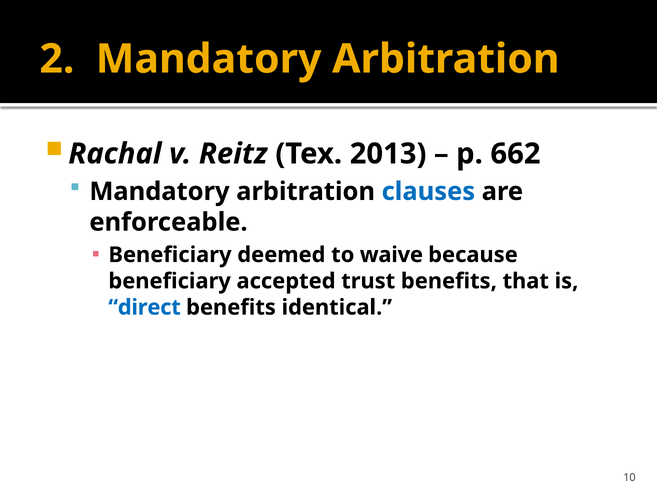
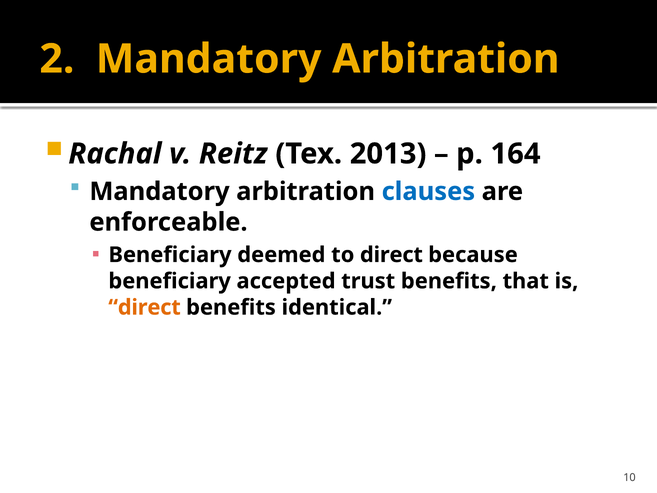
662: 662 -> 164
to waive: waive -> direct
direct at (145, 307) colour: blue -> orange
